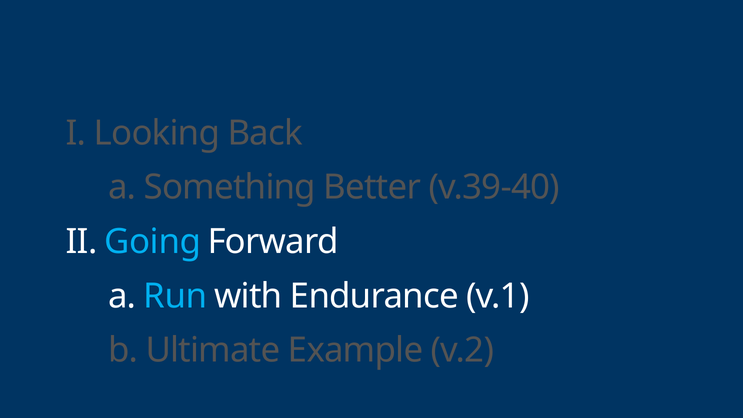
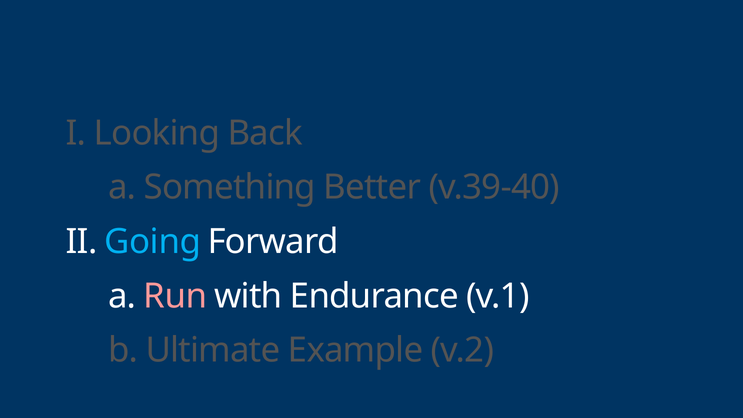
Run colour: light blue -> pink
